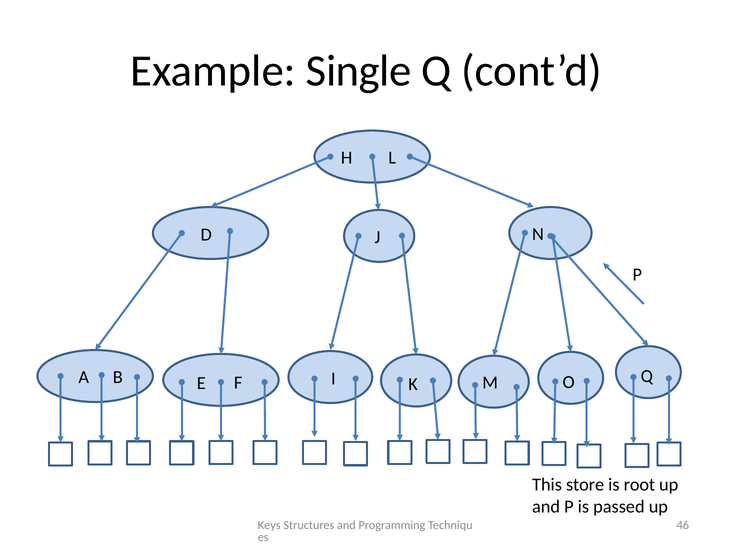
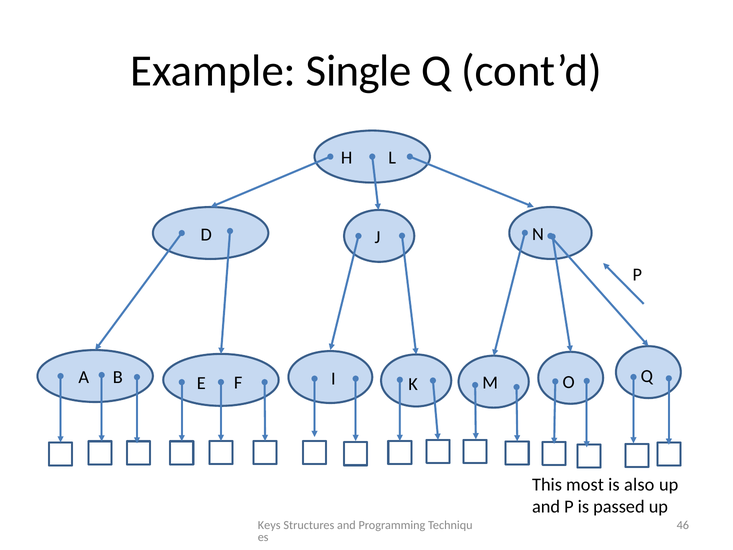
store: store -> most
root: root -> also
